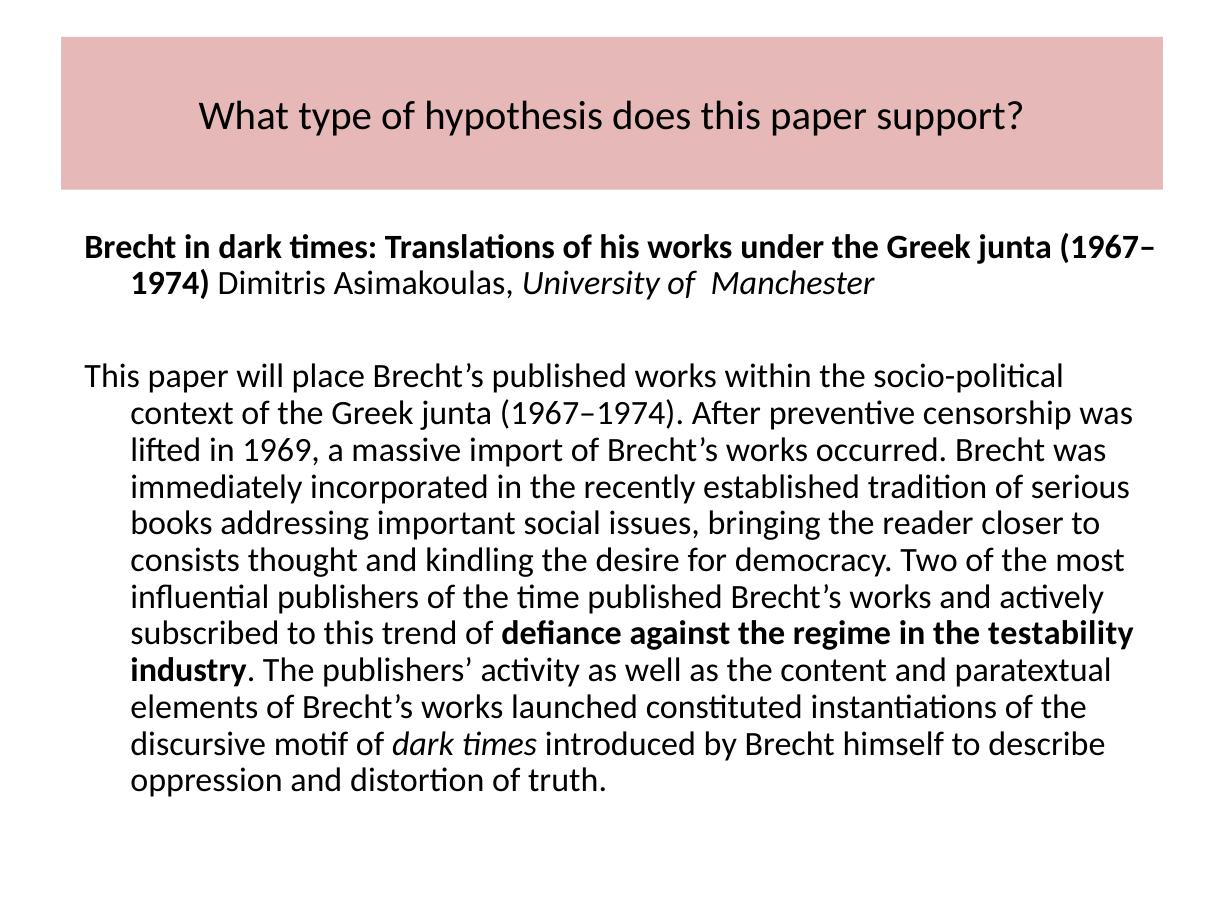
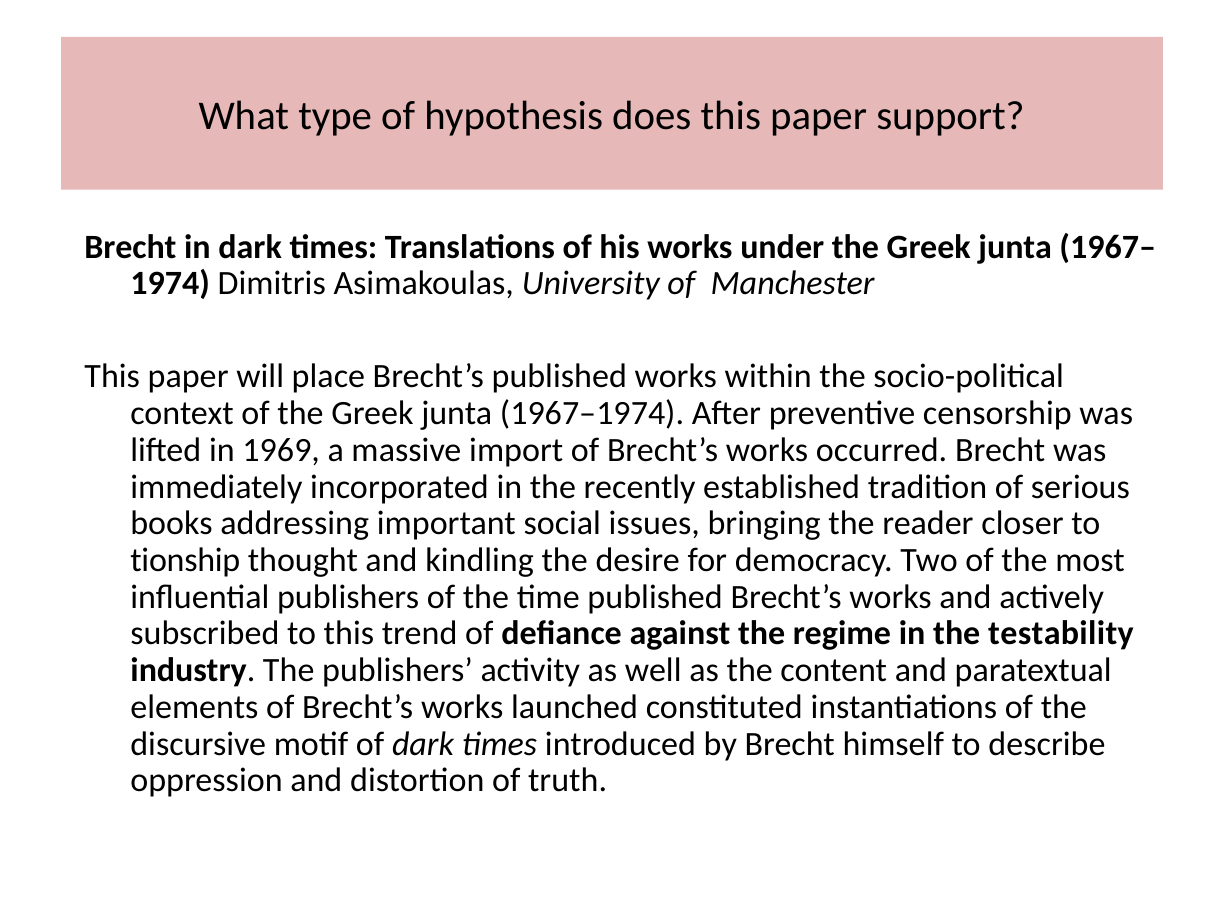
consists: consists -> tionship
